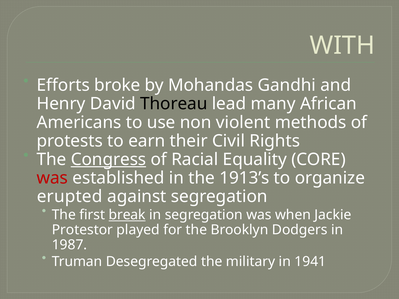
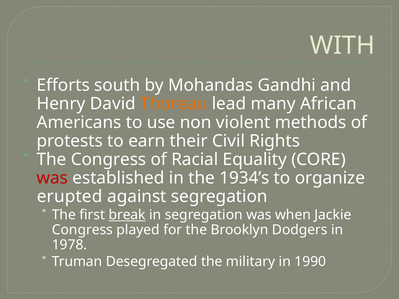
broke: broke -> south
Thoreau colour: black -> orange
Congress at (109, 160) underline: present -> none
1913’s: 1913’s -> 1934’s
Protestor at (82, 230): Protestor -> Congress
1987: 1987 -> 1978
1941: 1941 -> 1990
